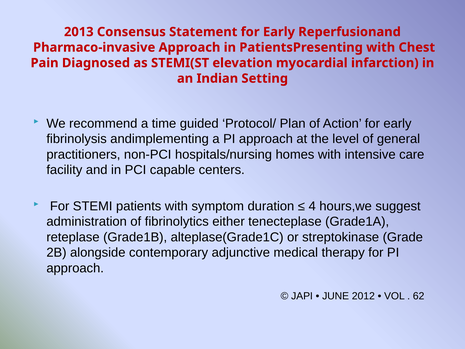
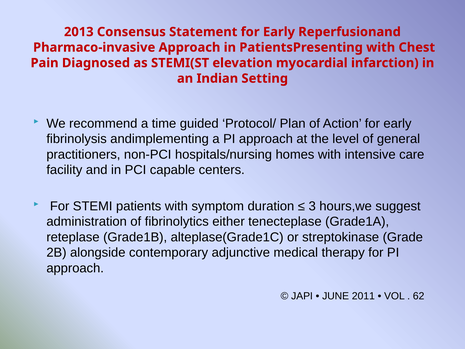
4: 4 -> 3
2012: 2012 -> 2011
